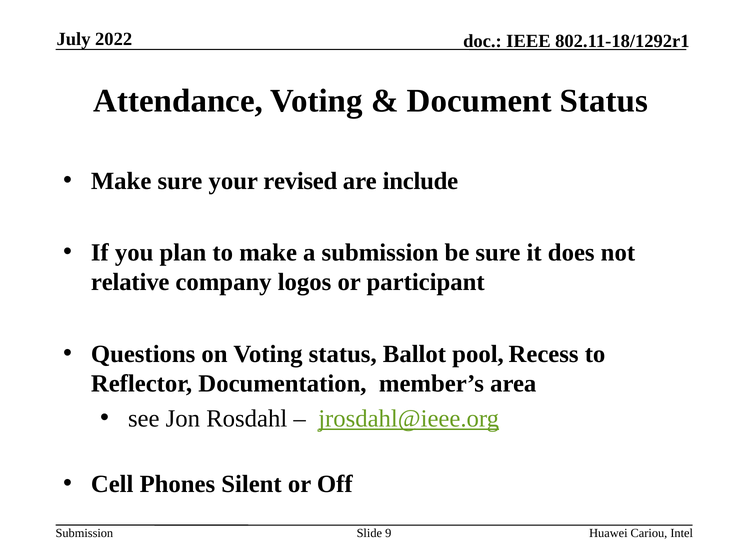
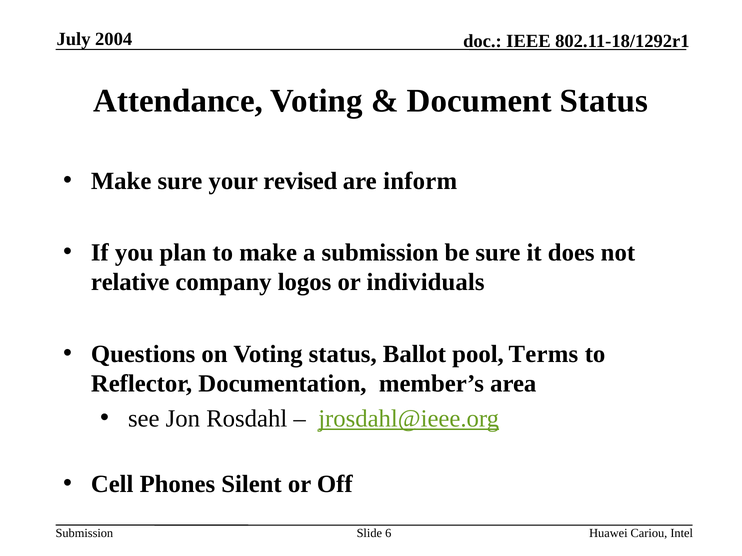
2022: 2022 -> 2004
include: include -> inform
participant: participant -> individuals
Recess: Recess -> Terms
9: 9 -> 6
